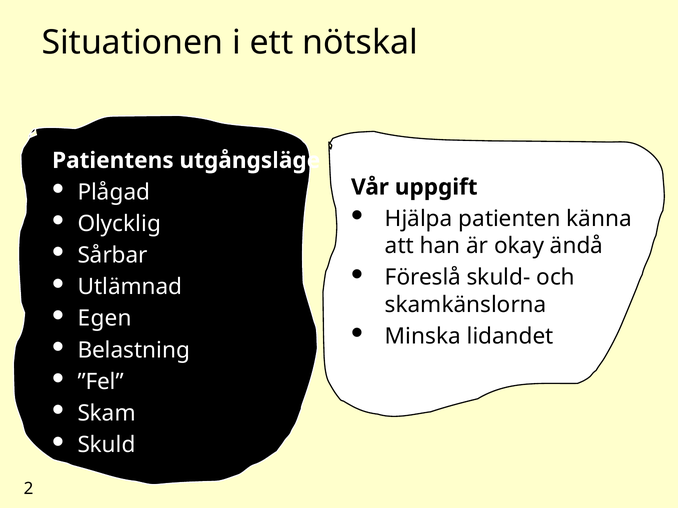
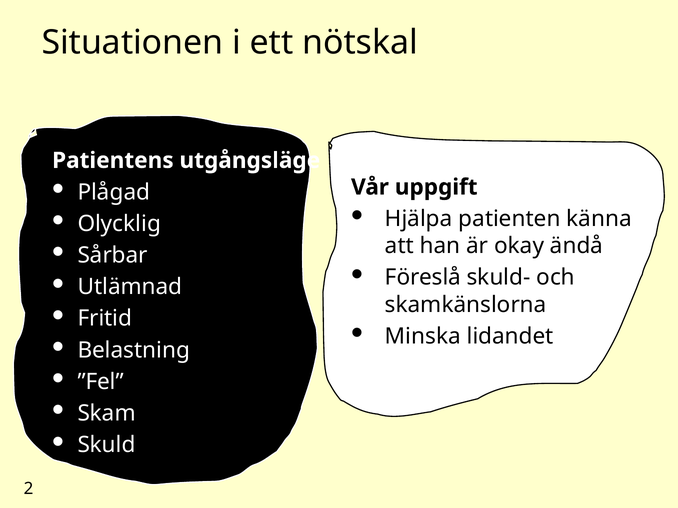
Egen: Egen -> Fritid
